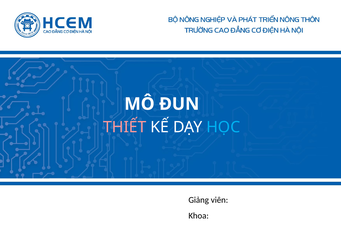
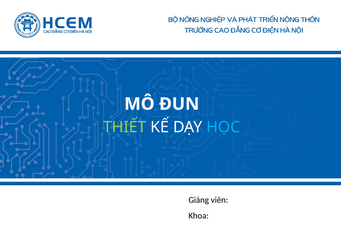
THIẾT colour: pink -> light green
